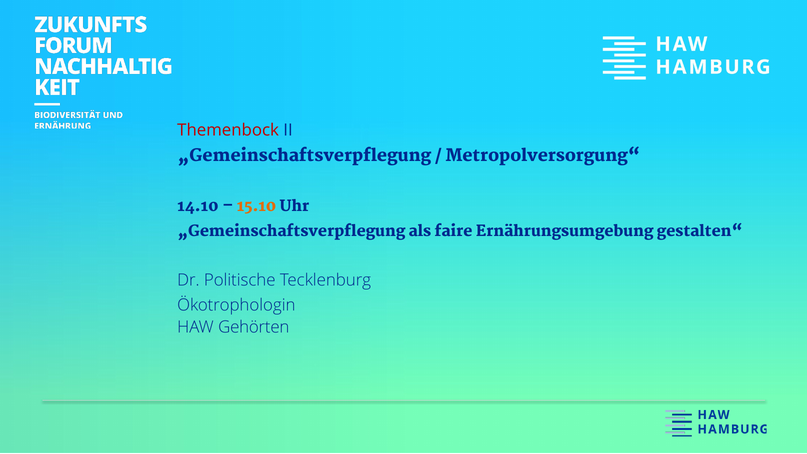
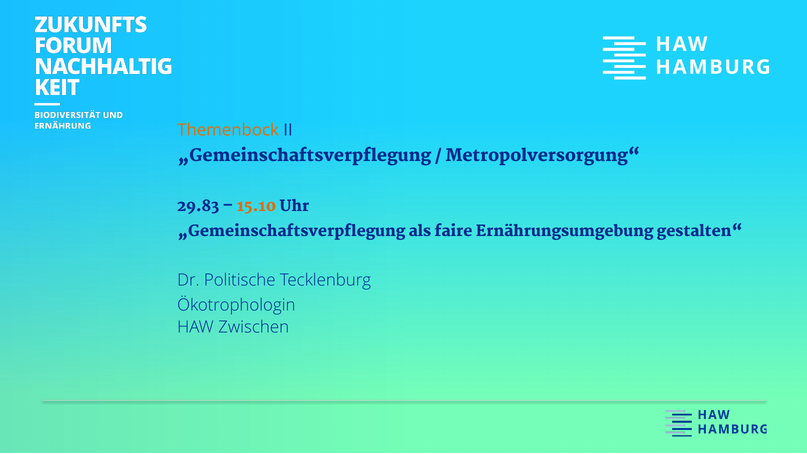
Themenbock colour: red -> orange
14.10: 14.10 -> 29.83
Gehörten: Gehörten -> Zwischen
